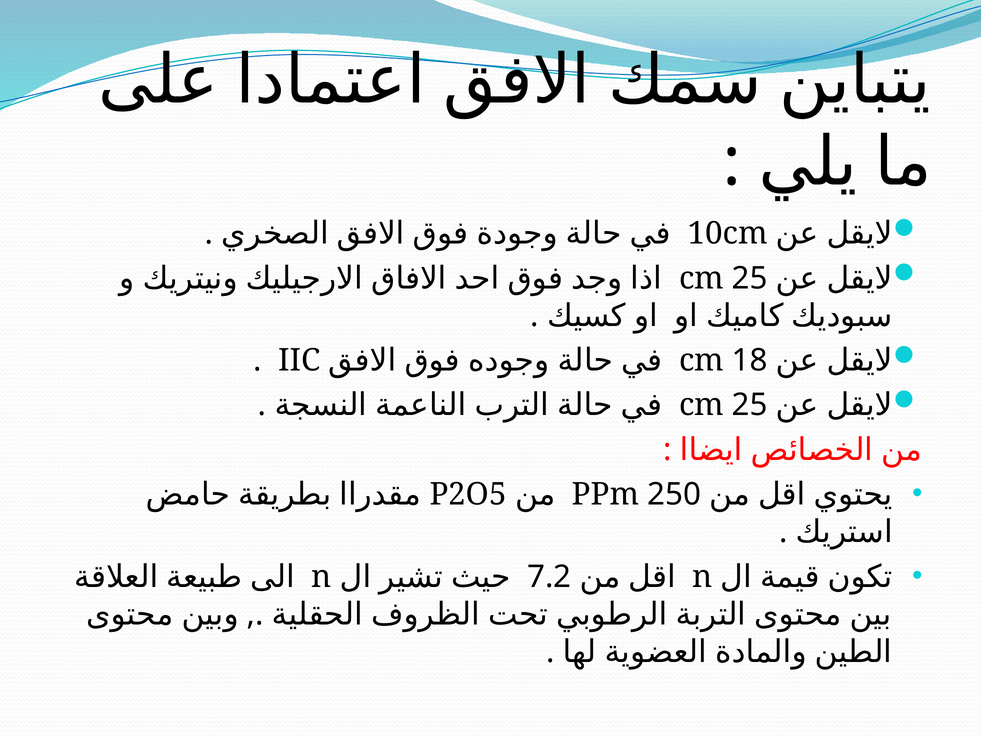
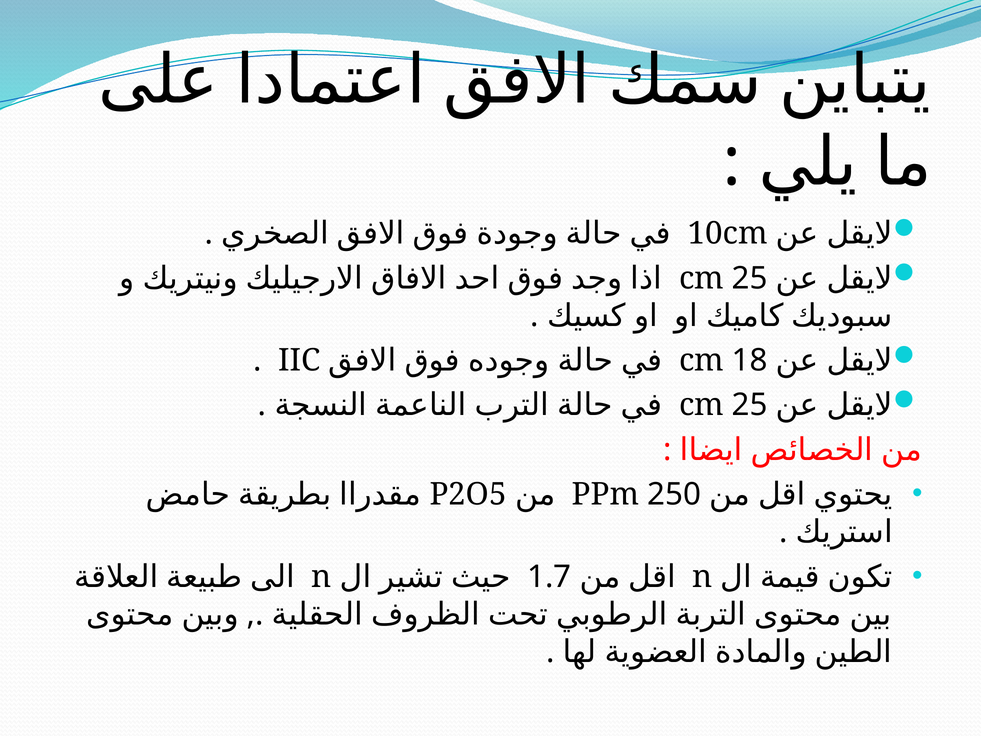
7.2: 7.2 -> 1.7
